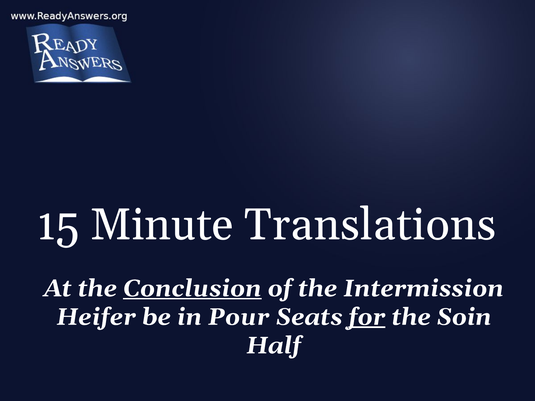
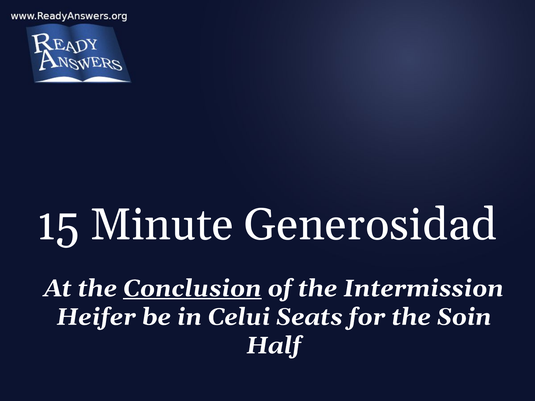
Translations: Translations -> Generosidad
Pour: Pour -> Celui
for underline: present -> none
